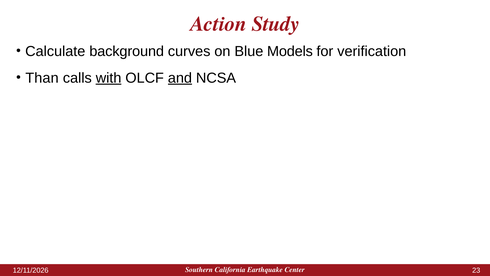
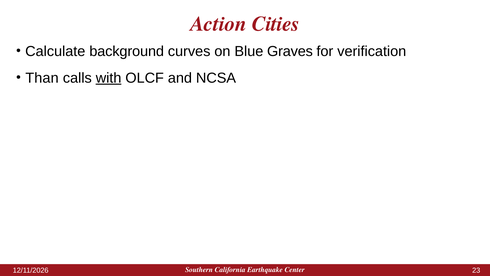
Study: Study -> Cities
Models: Models -> Graves
and underline: present -> none
